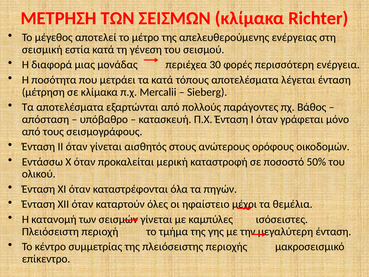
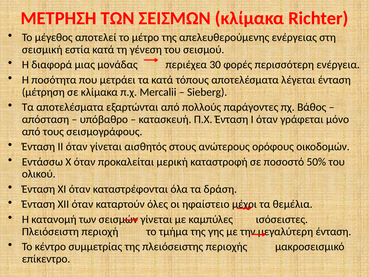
πηγών: πηγών -> δράση
